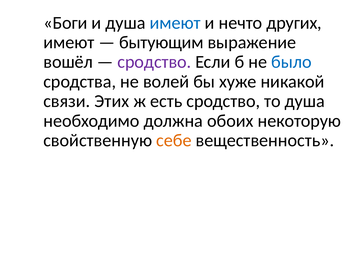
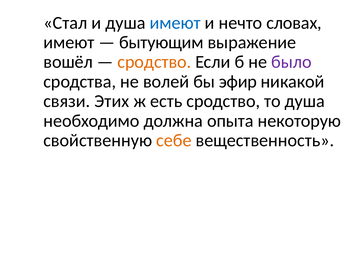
Боги: Боги -> Стал
других: других -> словах
сродство at (154, 62) colour: purple -> orange
было colour: blue -> purple
хуже: хуже -> эфир
обоих: обоих -> опыта
